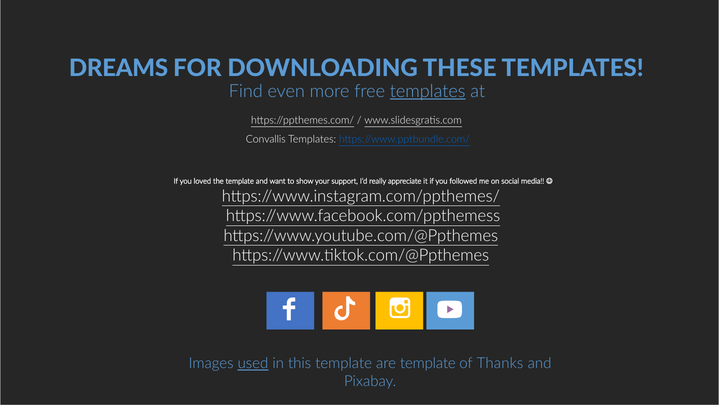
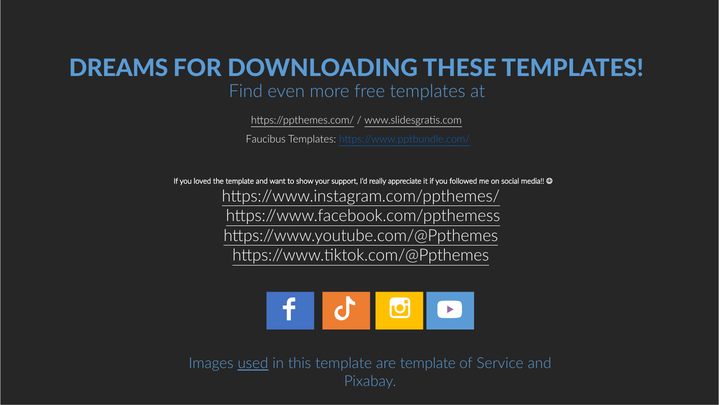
templates at (428, 91) underline: present -> none
Convallis: Convallis -> Faucibus
Thanks: Thanks -> Service
